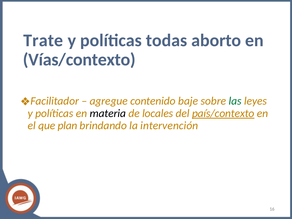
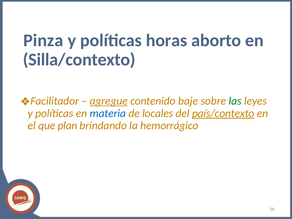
Trate: Trate -> Pinza
todas: todas -> horas
Vías/contexto: Vías/contexto -> Silla/contexto
agregue underline: none -> present
materia colour: black -> blue
intervención: intervención -> hemorrágico
